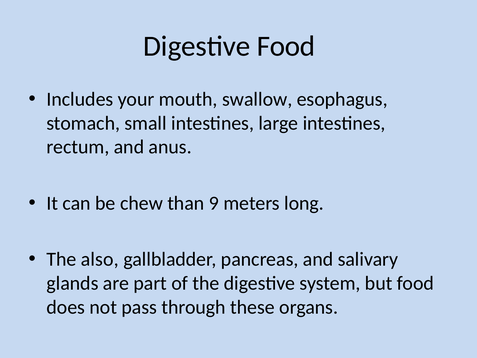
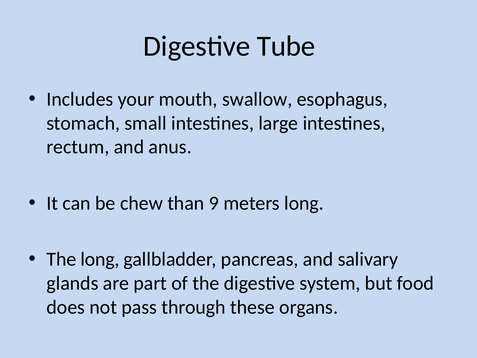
Digestive Food: Food -> Tube
The also: also -> long
